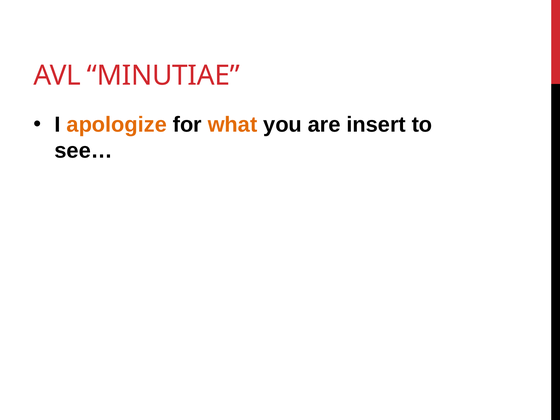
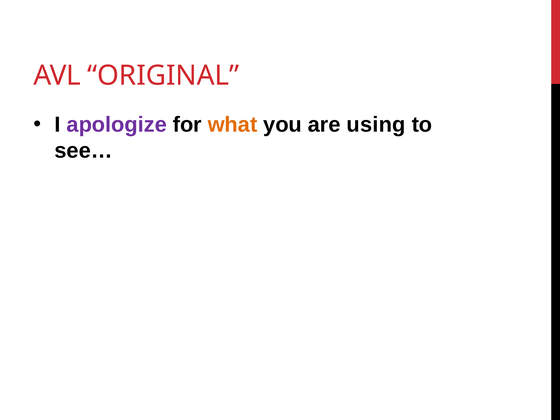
MINUTIAE: MINUTIAE -> ORIGINAL
apologize colour: orange -> purple
insert: insert -> using
